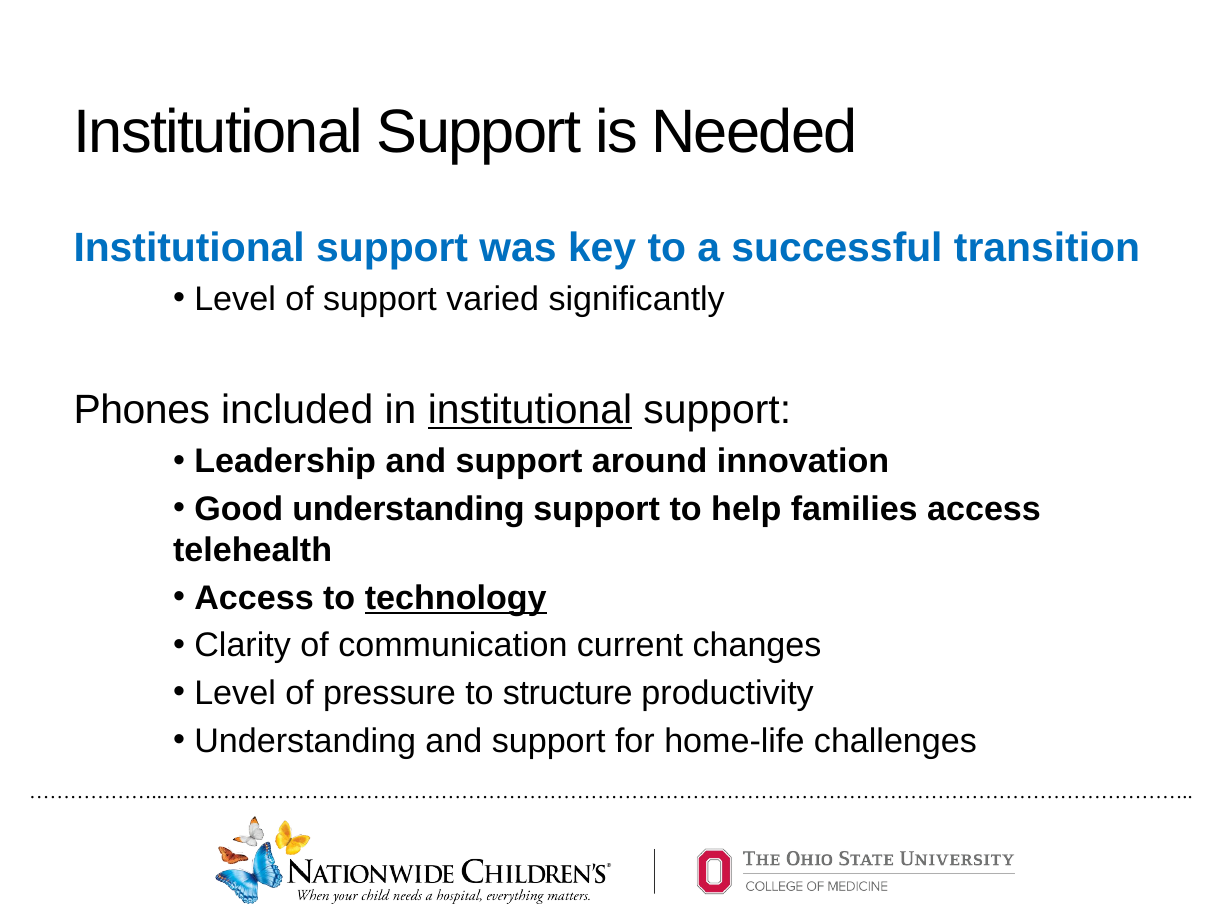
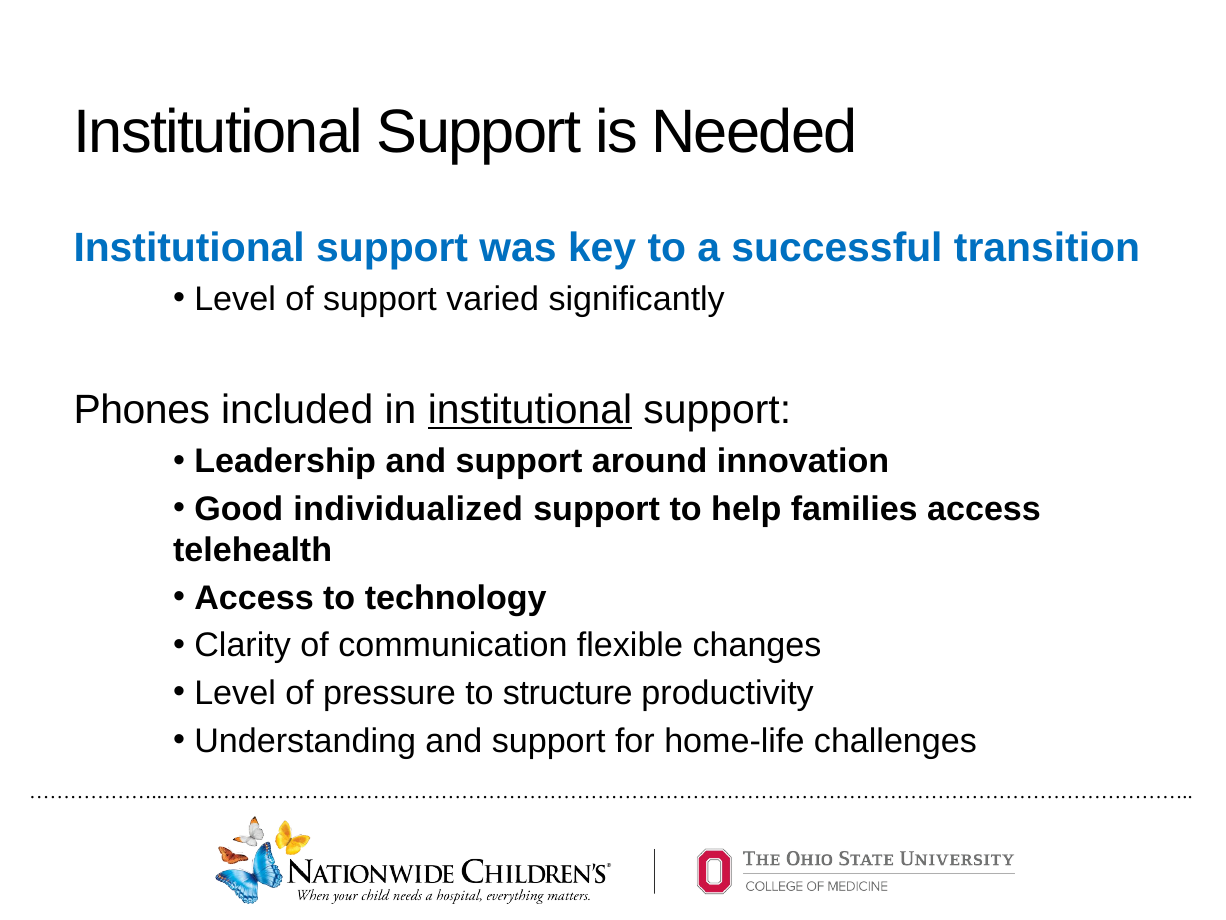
Good understanding: understanding -> individualized
technology underline: present -> none
current: current -> flexible
